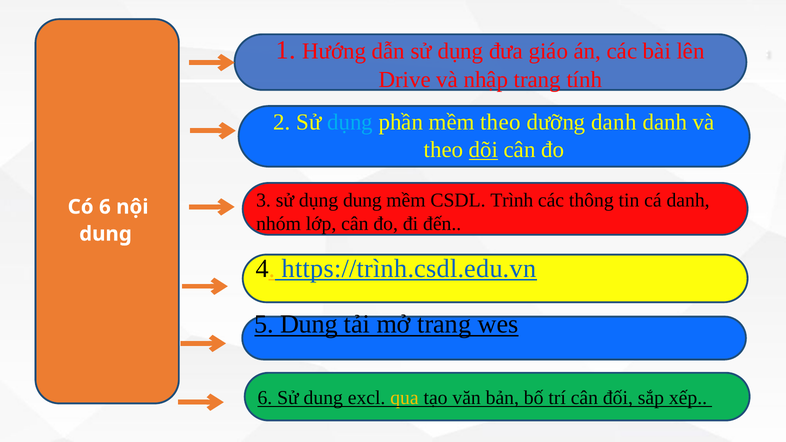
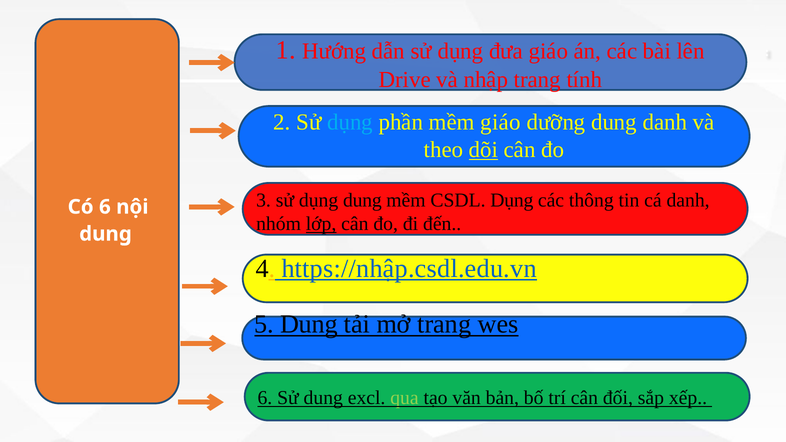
mềm theo: theo -> giáo
dưỡng danh: danh -> dung
CSDL Trình: Trình -> Dụng
lớp underline: none -> present
https://trình.csdl.edu.vn: https://trình.csdl.edu.vn -> https://nhập.csdl.edu.vn
qua colour: yellow -> light green
